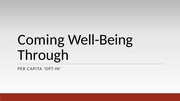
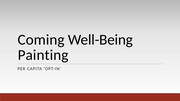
Through: Through -> Painting
